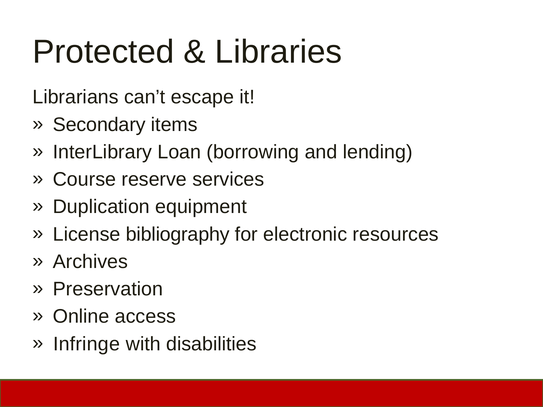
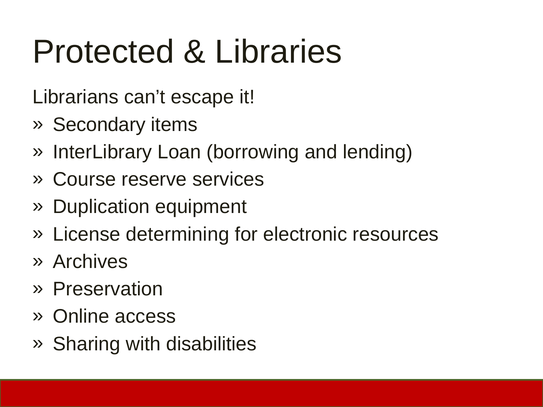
bibliography: bibliography -> determining
Infringe: Infringe -> Sharing
